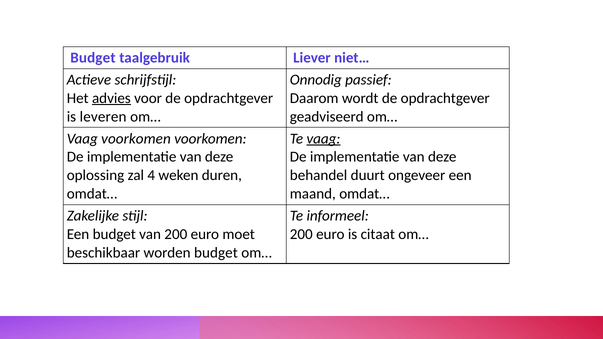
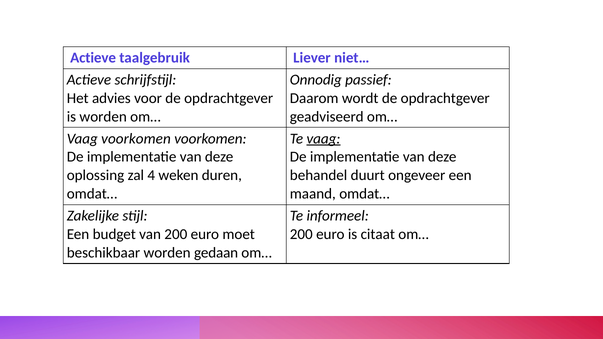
Budget at (93, 58): Budget -> Actieve
advies underline: present -> none
is leveren: leveren -> worden
worden budget: budget -> gedaan
